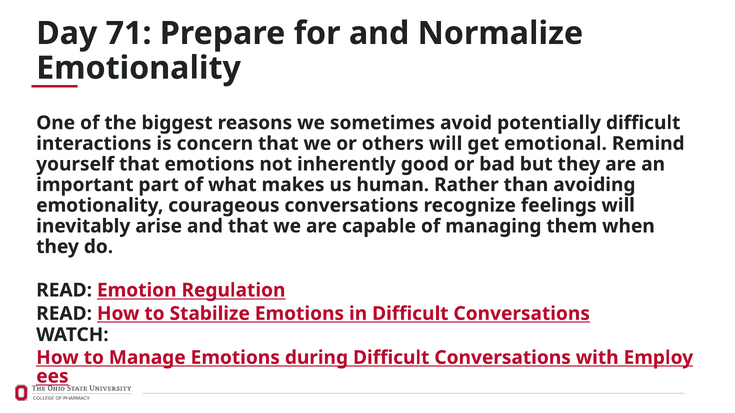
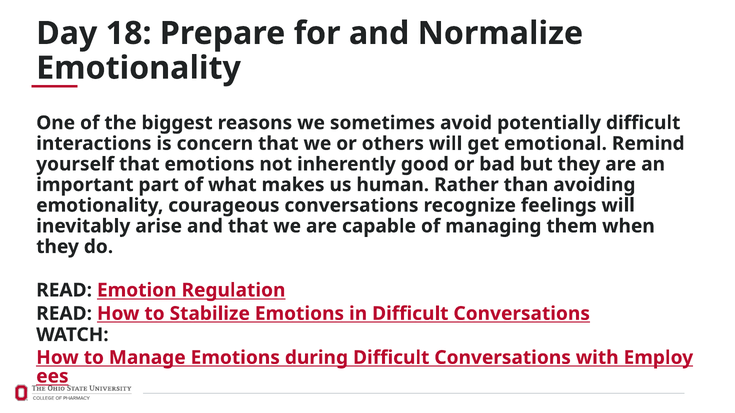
71: 71 -> 18
